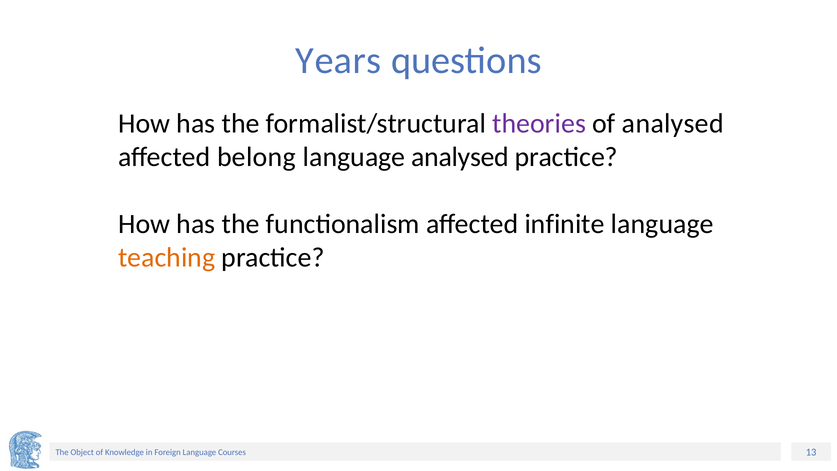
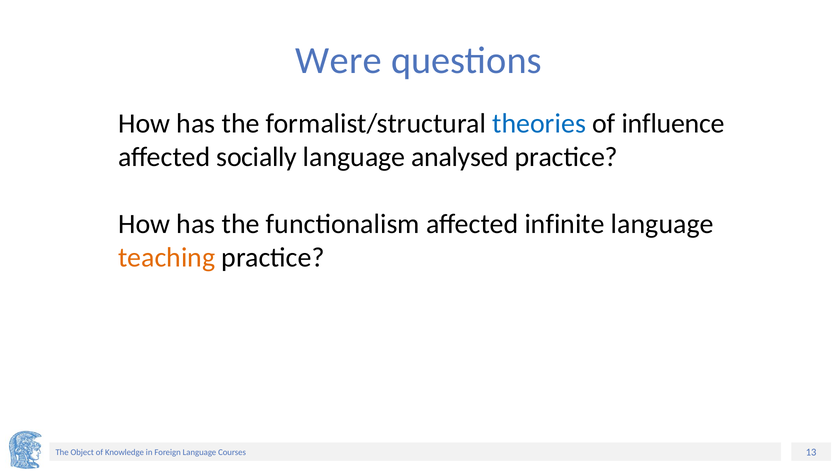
Years: Years -> Were
theories colour: purple -> blue
of analysed: analysed -> influence
belong: belong -> socially
